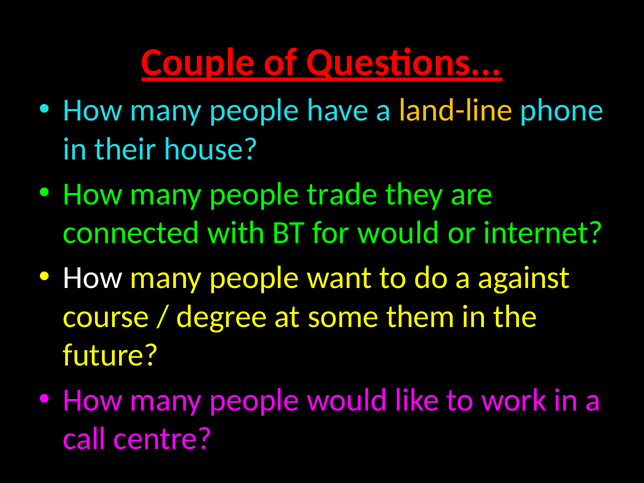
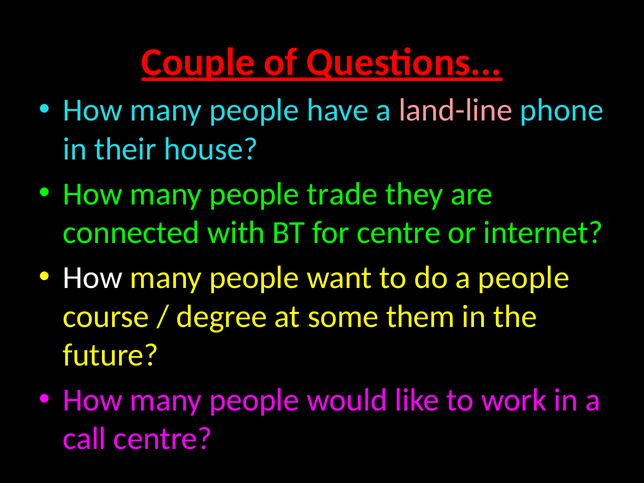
land-line colour: yellow -> pink
for would: would -> centre
a against: against -> people
